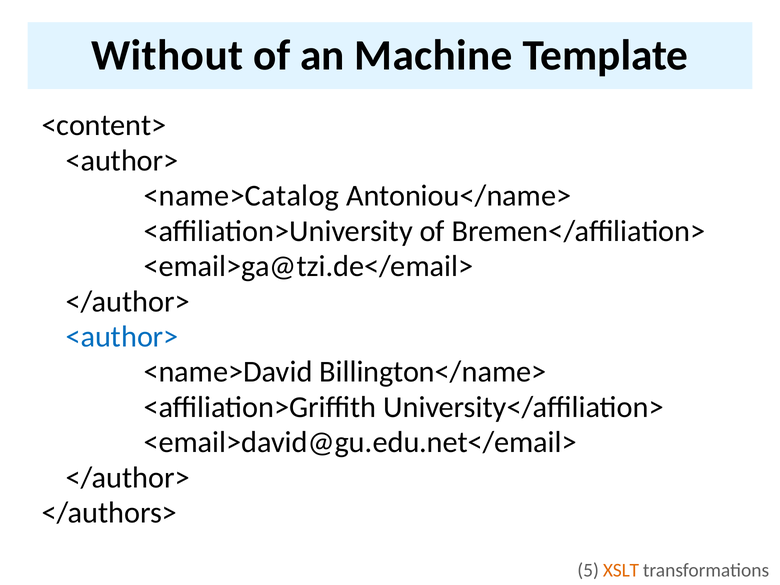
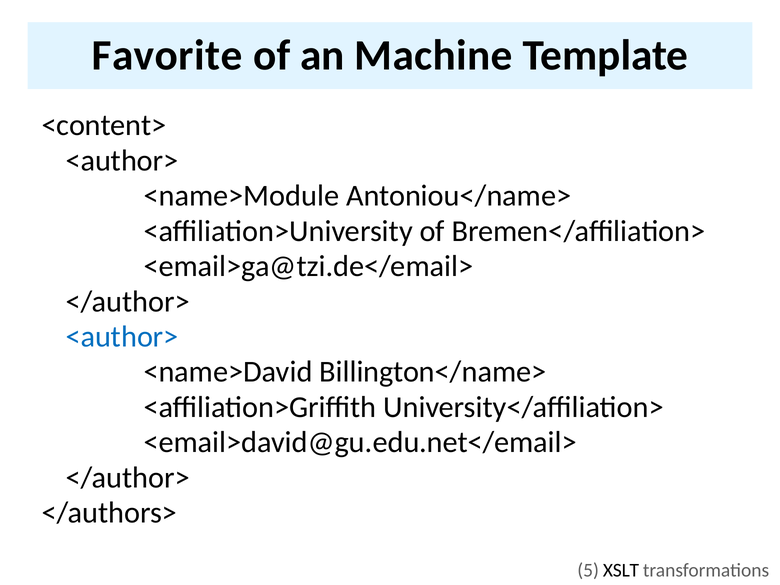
Without: Without -> Favorite
<name>Catalog: <name>Catalog -> <name>Module
XSLT colour: orange -> black
